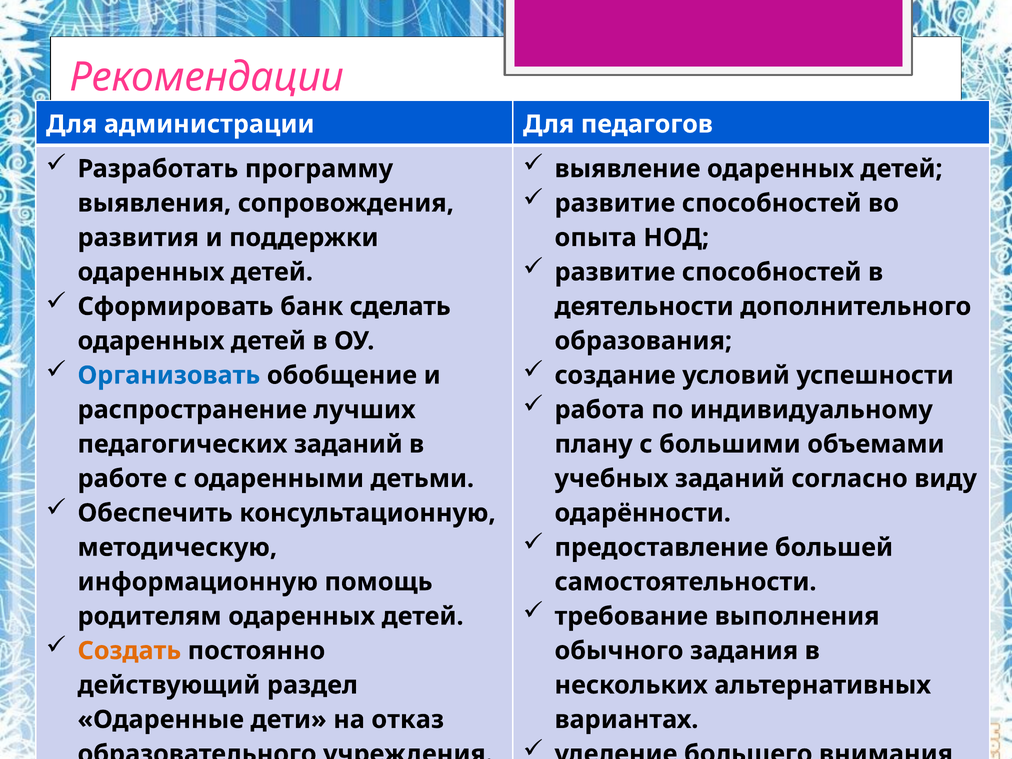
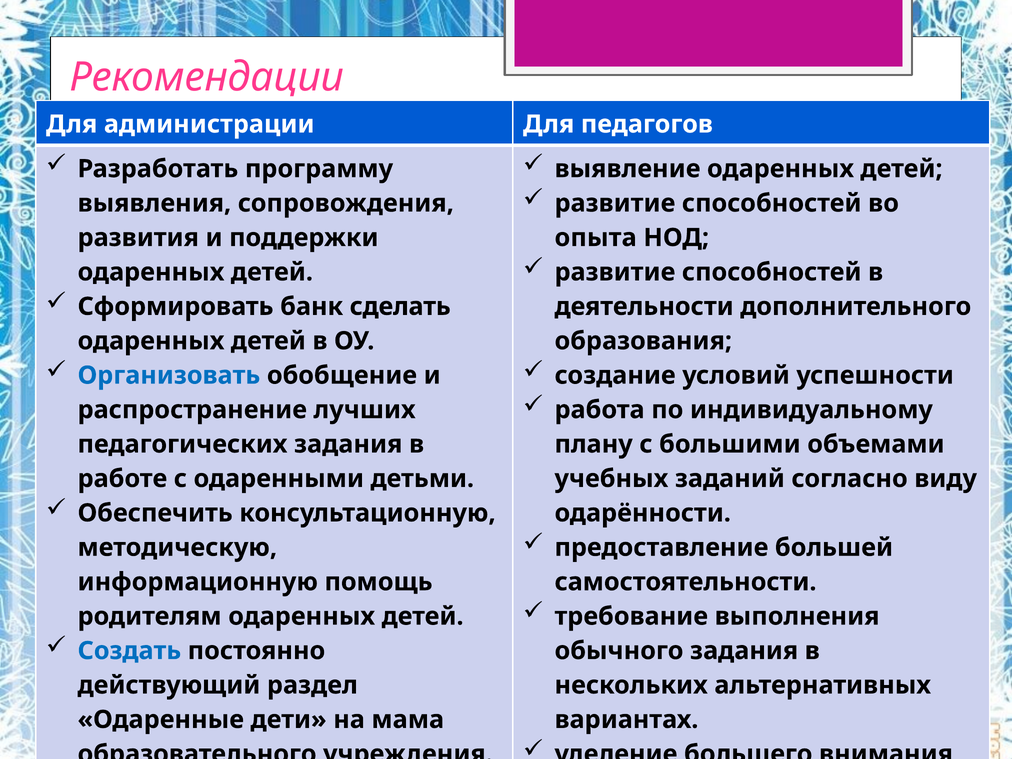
педагогических заданий: заданий -> задания
Создать colour: orange -> blue
отказ: отказ -> мама
